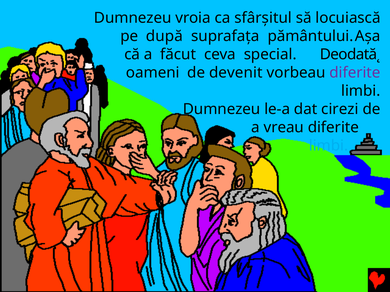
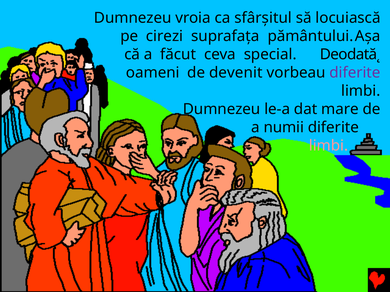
după: după -> cirezi
cirezi: cirezi -> mare
vreau: vreau -> numii
limbi at (328, 146) colour: light blue -> pink
